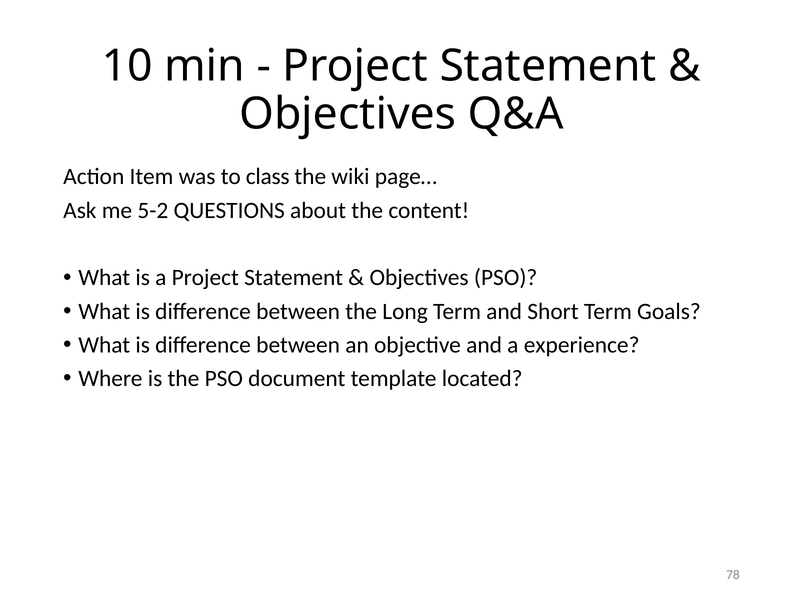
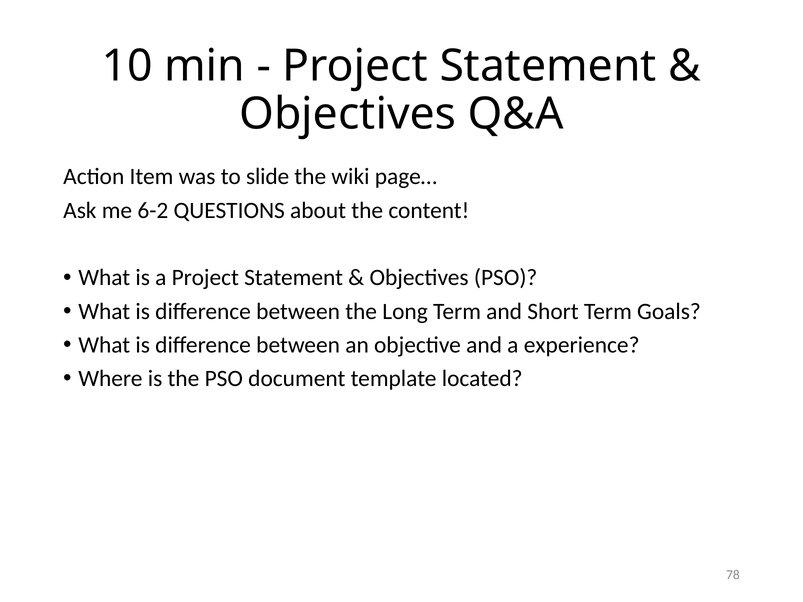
class: class -> slide
5-2: 5-2 -> 6-2
